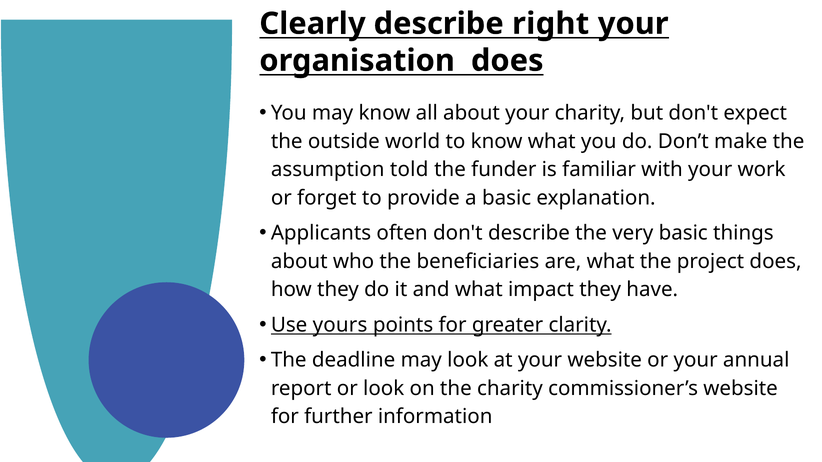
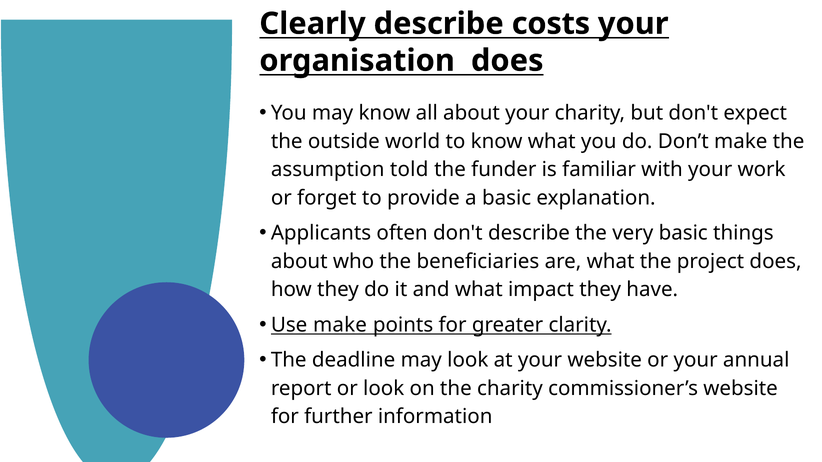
right: right -> costs
Use yours: yours -> make
